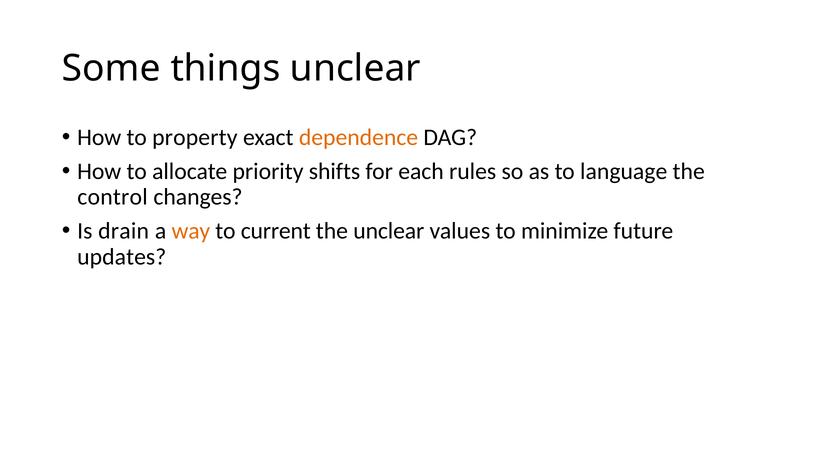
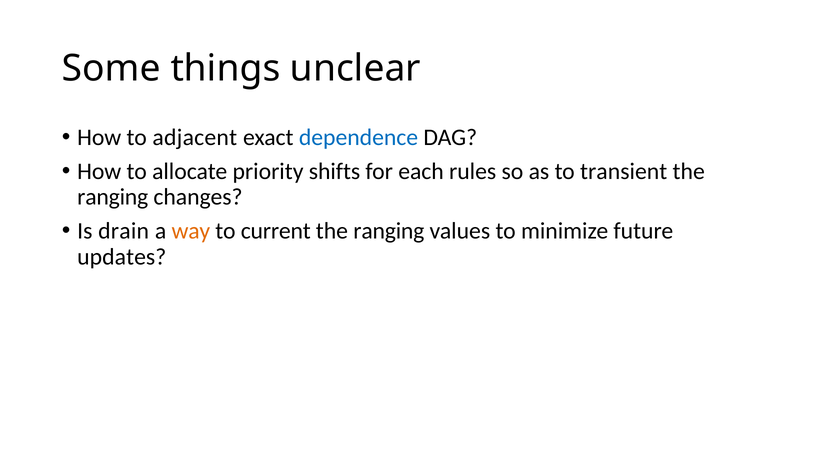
property: property -> adjacent
dependence colour: orange -> blue
language: language -> transient
control at (113, 197): control -> ranging
unclear at (389, 231): unclear -> ranging
